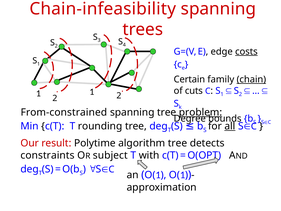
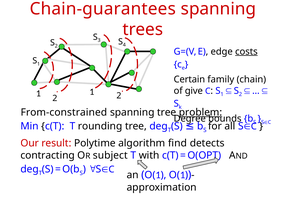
Chain-infeasibility: Chain-infeasibility -> Chain-guarantees
chain underline: present -> none
cuts: cuts -> give
all underline: present -> none
algorithm tree: tree -> find
constraints: constraints -> contracting
